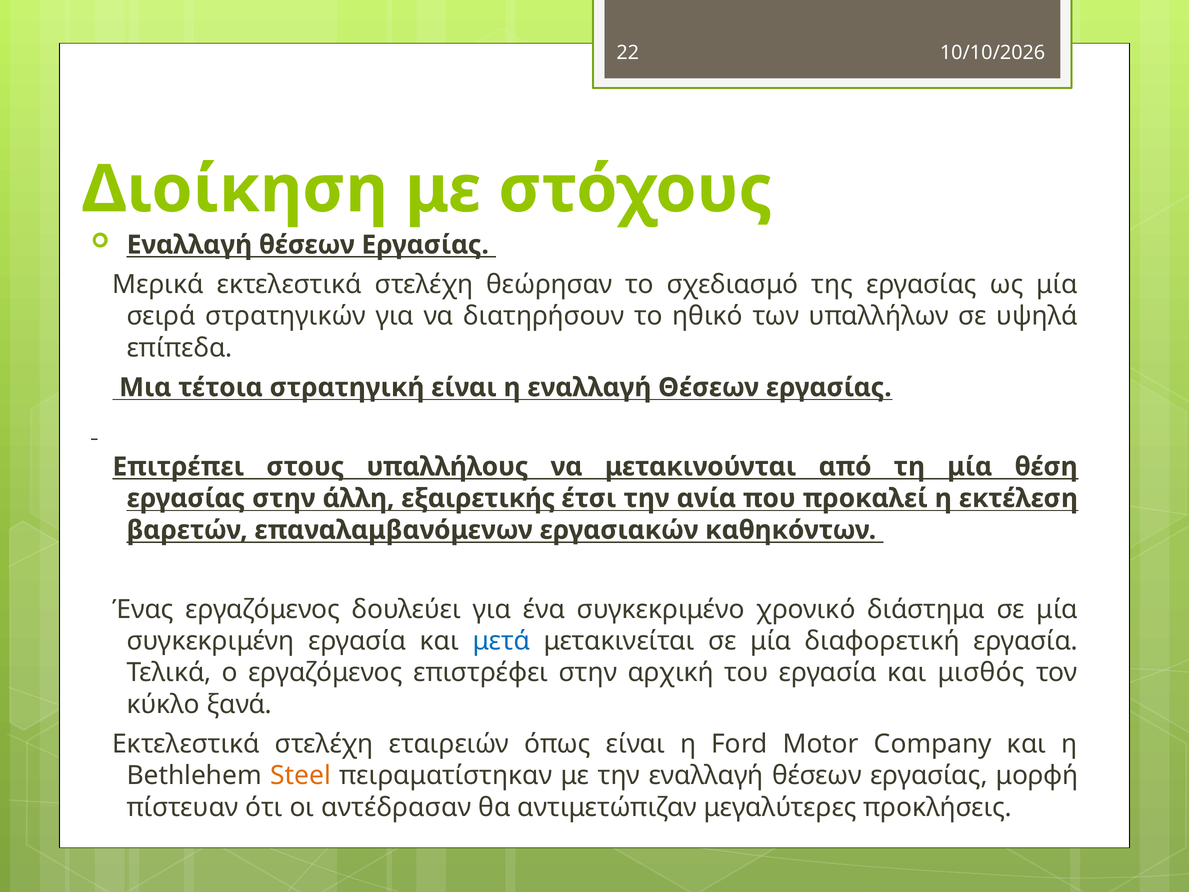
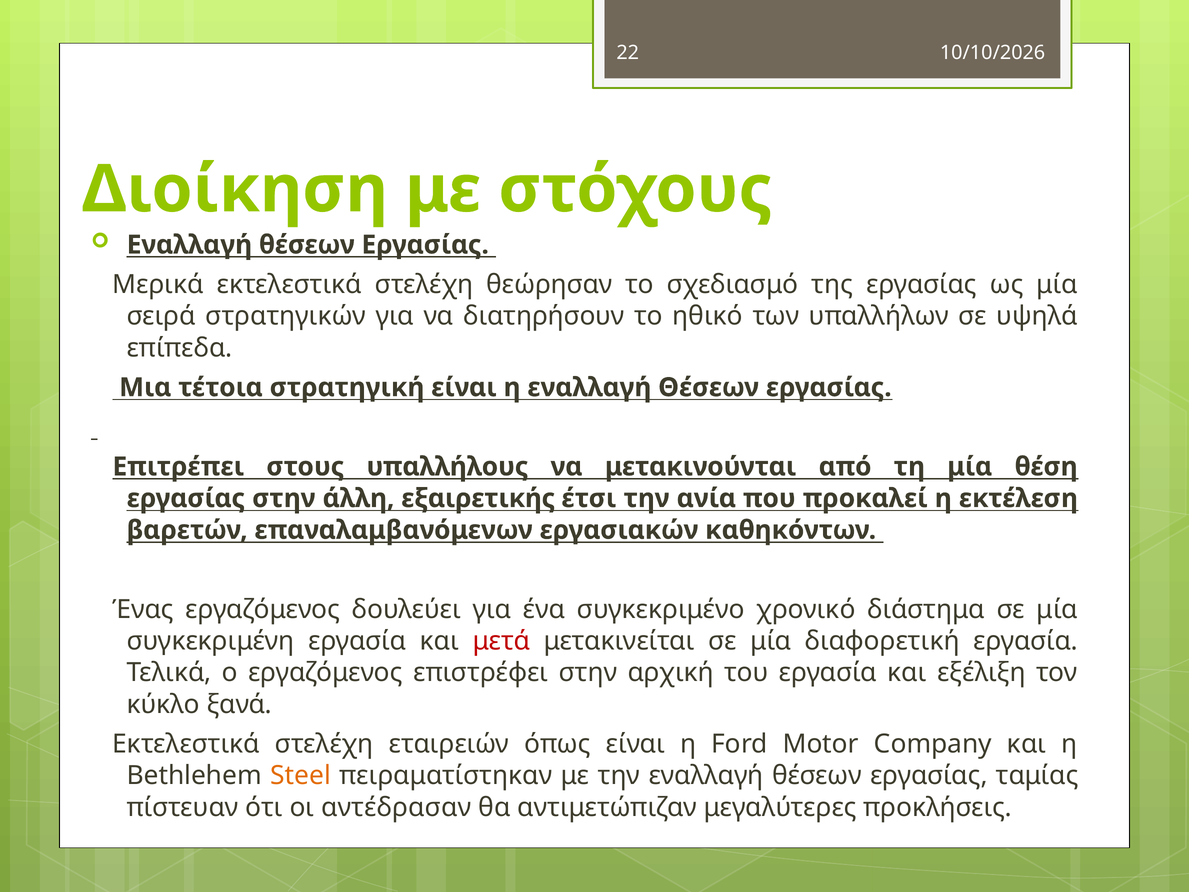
μετά colour: blue -> red
μισθός: μισθός -> εξέλιξη
μορφή: μορφή -> ταμίας
